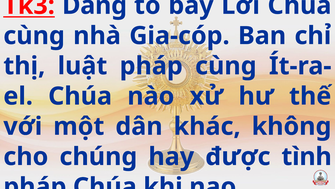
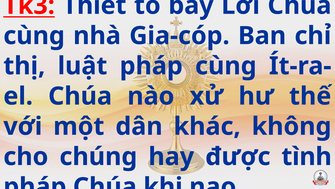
Dâng: Dâng -> Thiết
